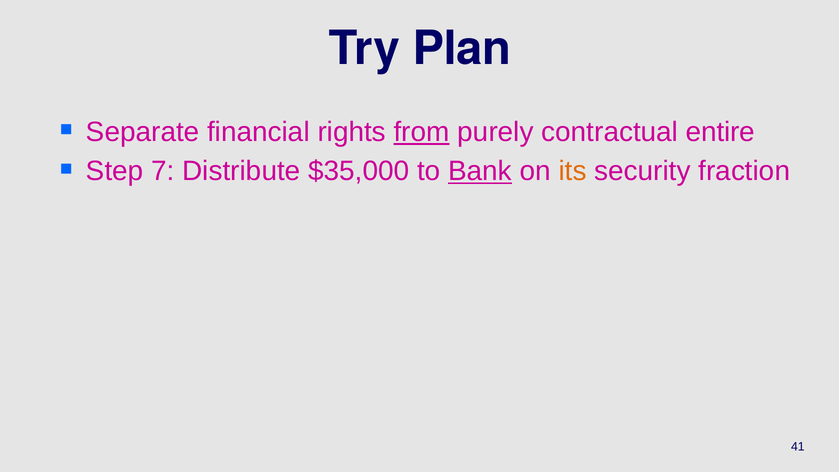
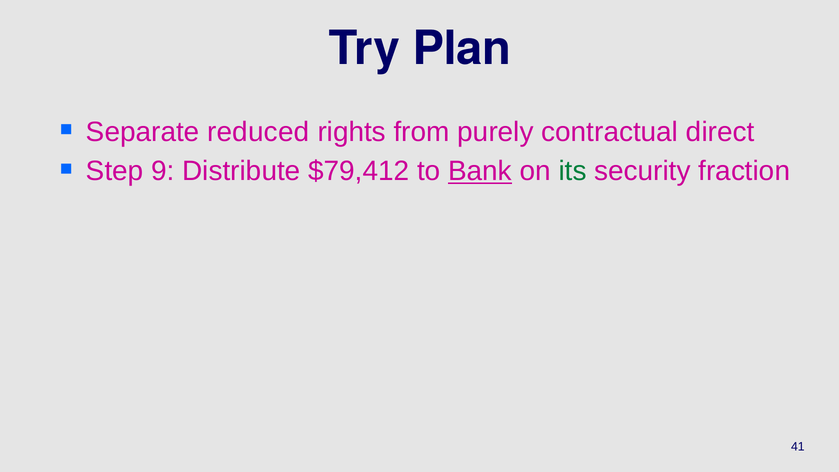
financial: financial -> reduced
from underline: present -> none
entire: entire -> direct
7: 7 -> 9
$35,000: $35,000 -> $79,412
its colour: orange -> green
